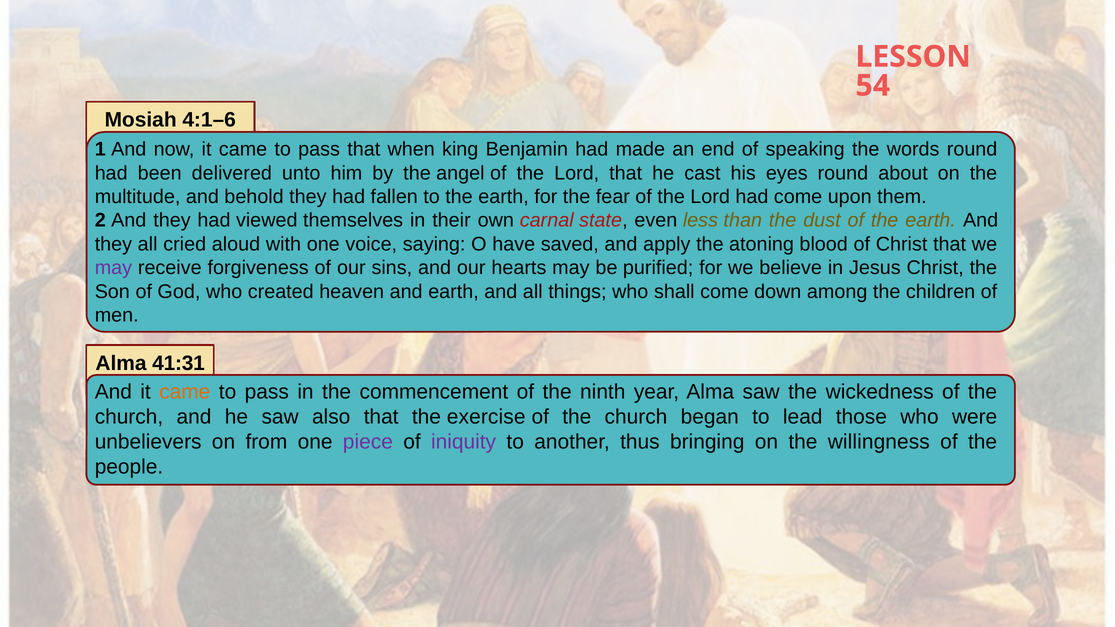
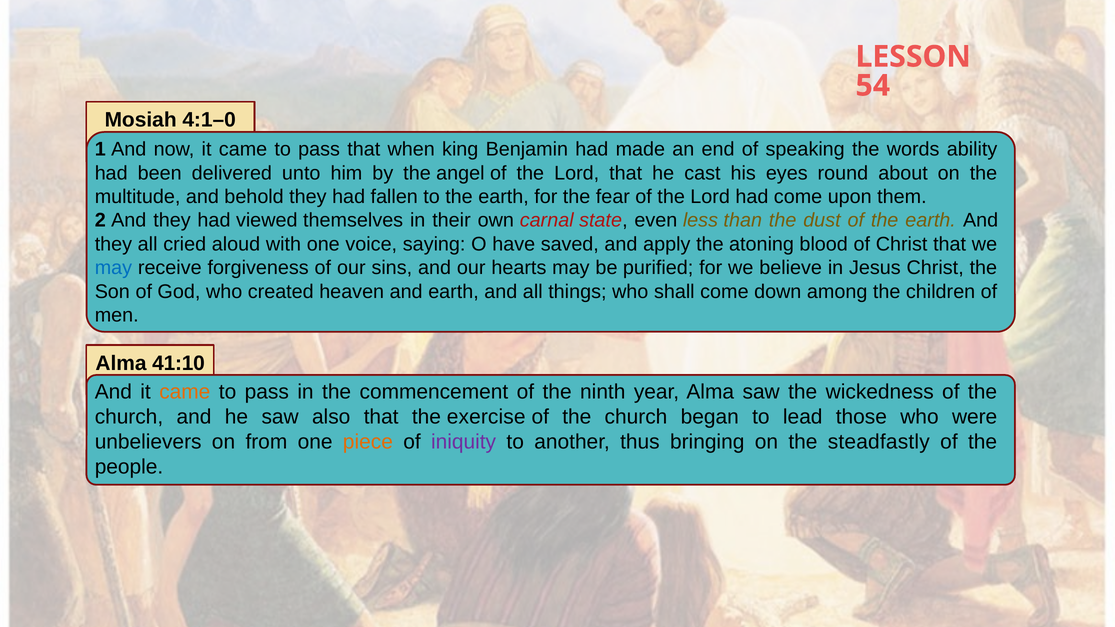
4:1–6: 4:1–6 -> 4:1–0
words round: round -> ability
may at (113, 268) colour: purple -> blue
41:31: 41:31 -> 41:10
piece colour: purple -> orange
willingness: willingness -> steadfastly
